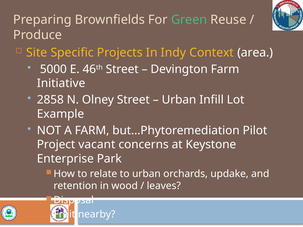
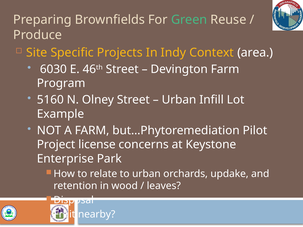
5000: 5000 -> 6030
Initiative: Initiative -> Program
2858: 2858 -> 5160
vacant: vacant -> license
